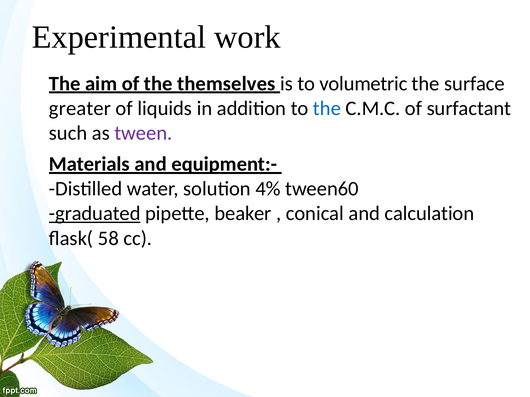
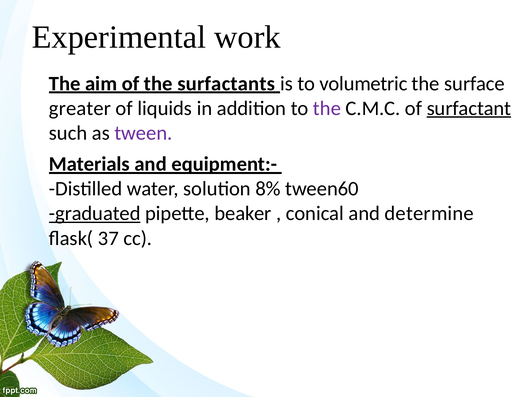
themselves: themselves -> surfactants
the at (327, 108) colour: blue -> purple
surfactant underline: none -> present
4%: 4% -> 8%
calculation: calculation -> determine
58: 58 -> 37
